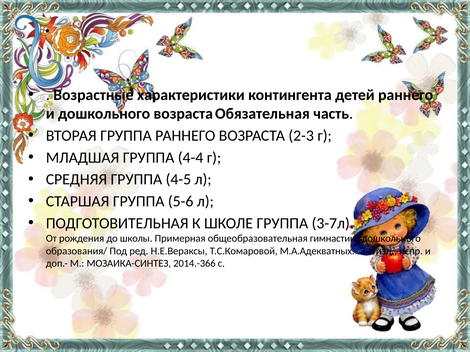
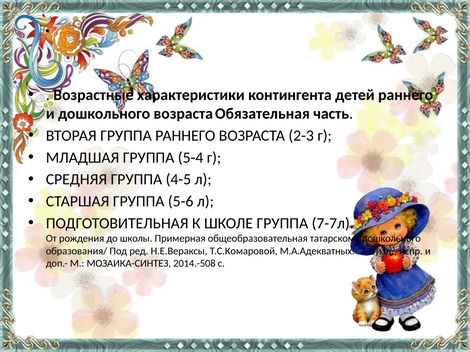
4-4: 4-4 -> 5-4
3-7л: 3-7л -> 7-7л
гимнастика: гимнастика -> татарскому
2014.-366: 2014.-366 -> 2014.-508
